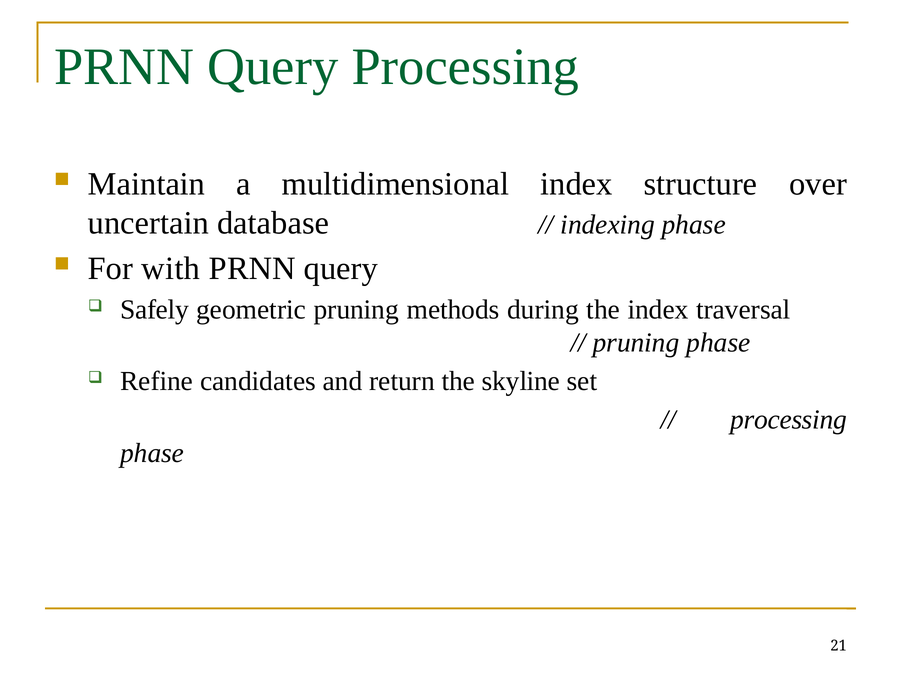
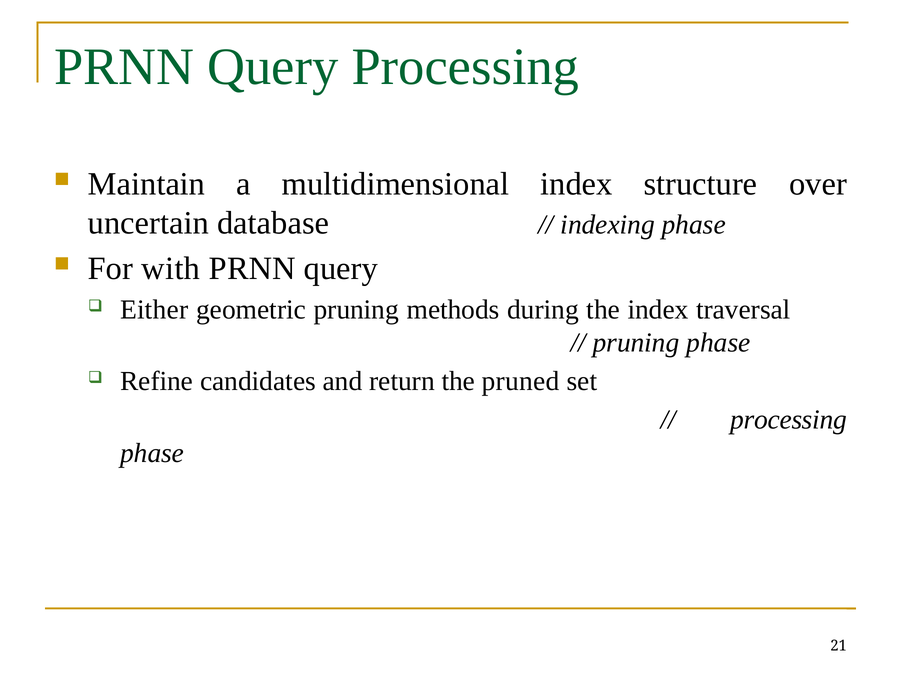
Safely: Safely -> Either
skyline: skyline -> pruned
